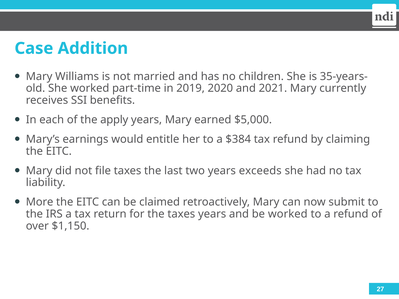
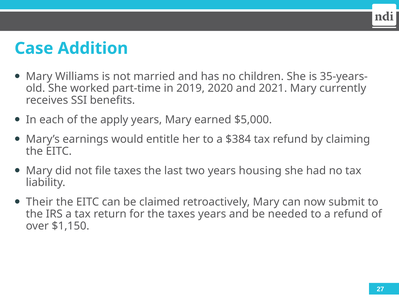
exceeds: exceeds -> housing
More: More -> Their
be worked: worked -> needed
